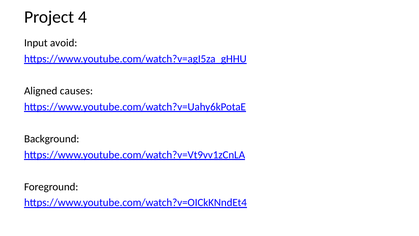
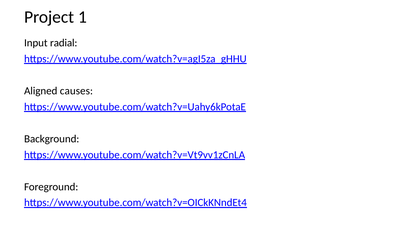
4: 4 -> 1
avoid: avoid -> radial
